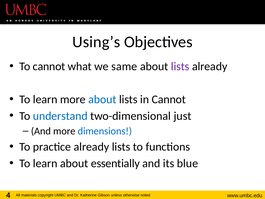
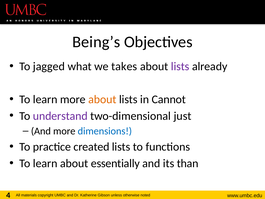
Using’s: Using’s -> Being’s
To cannot: cannot -> jagged
same: same -> takes
about at (102, 99) colour: blue -> orange
understand colour: blue -> purple
practice already: already -> created
blue: blue -> than
